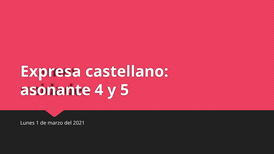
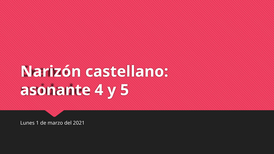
Expresa: Expresa -> Narizón
